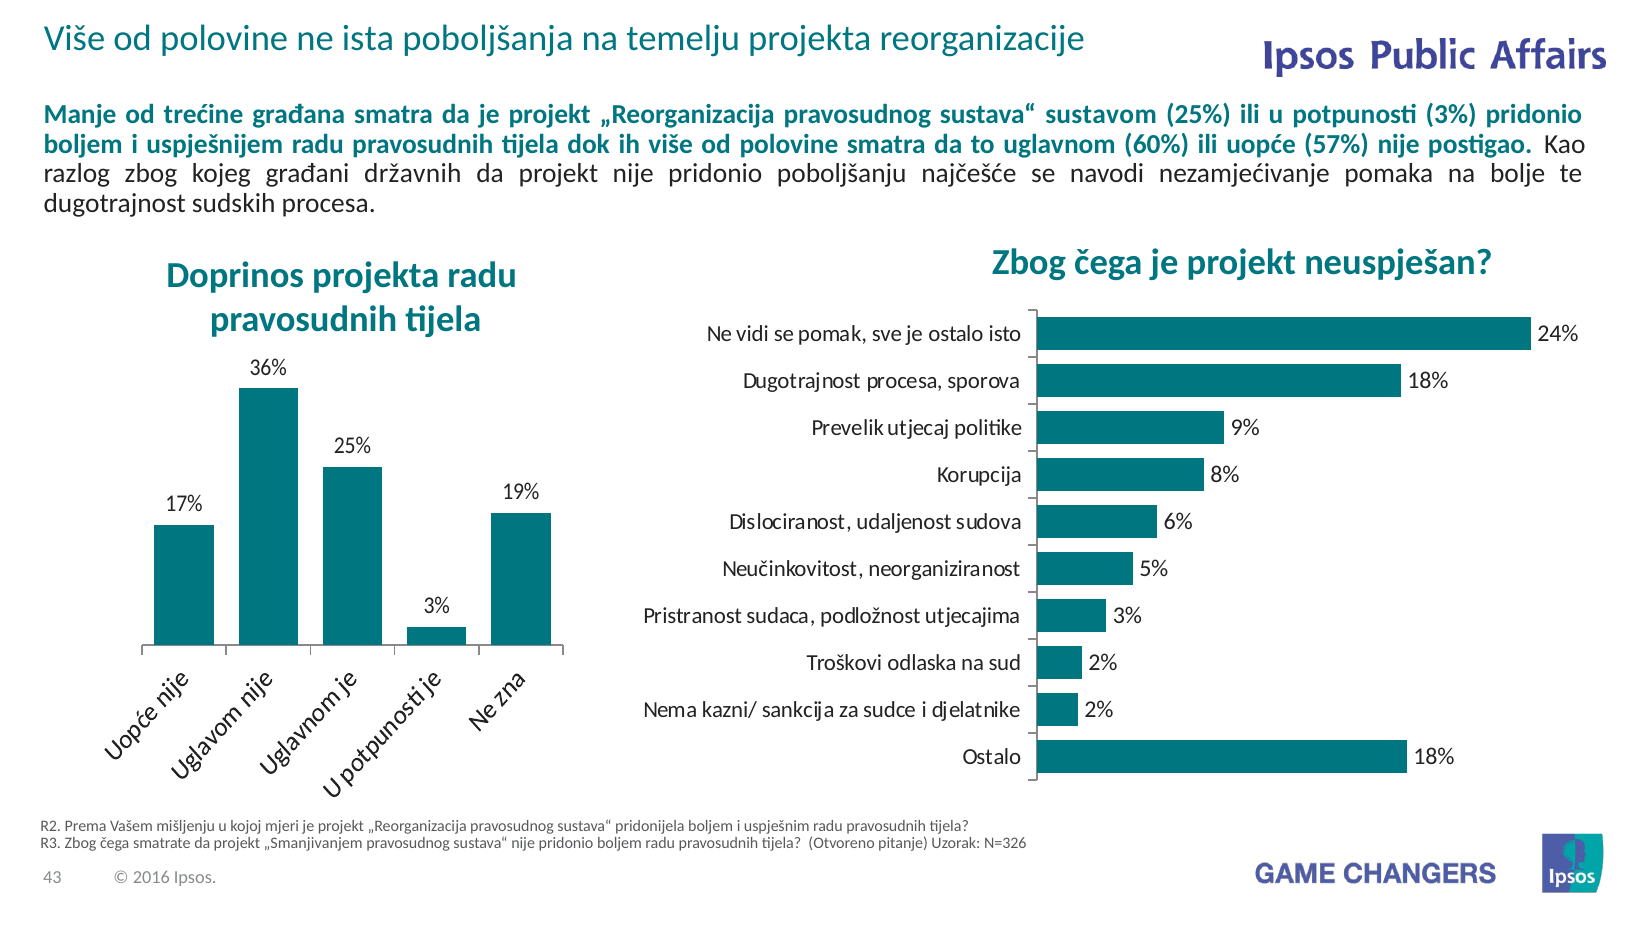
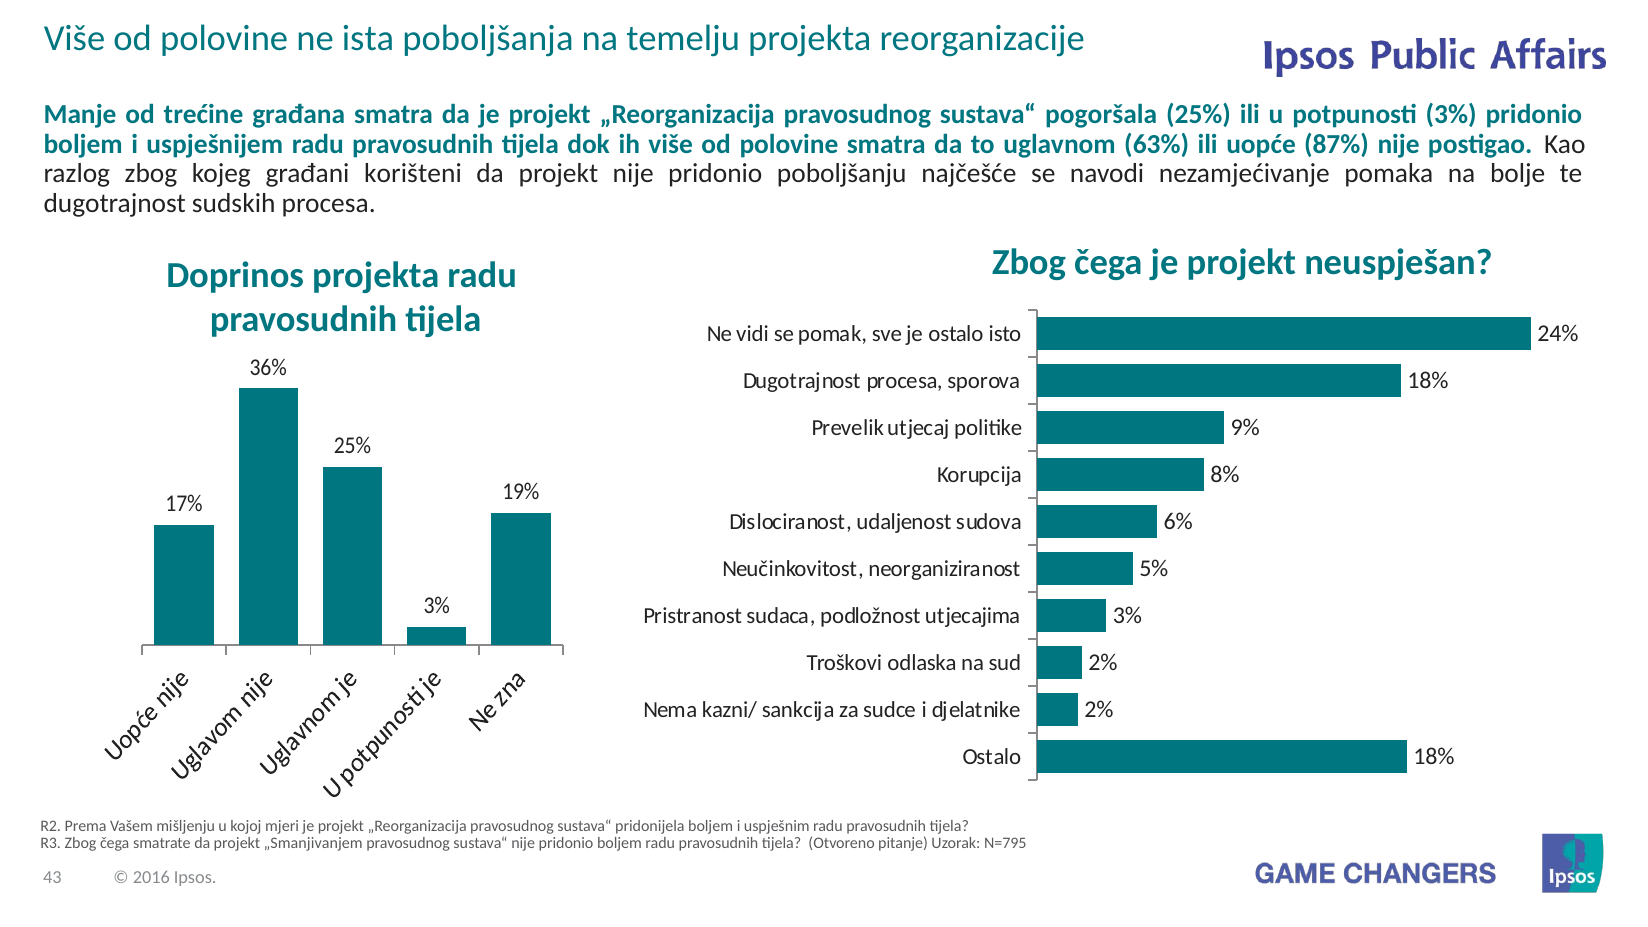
sustavom: sustavom -> pogoršala
60%: 60% -> 63%
57%: 57% -> 87%
državnih: državnih -> korišteni
N=326: N=326 -> N=795
